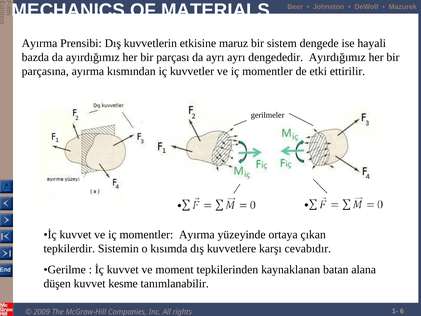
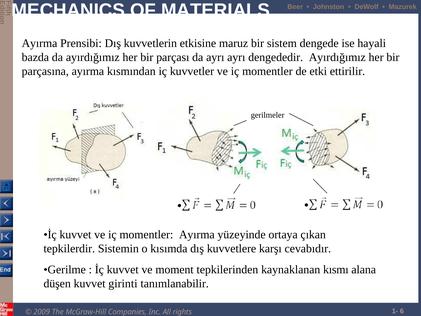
batan: batan -> kısmı
kesme: kesme -> girinti
